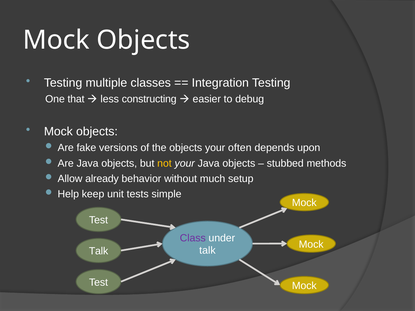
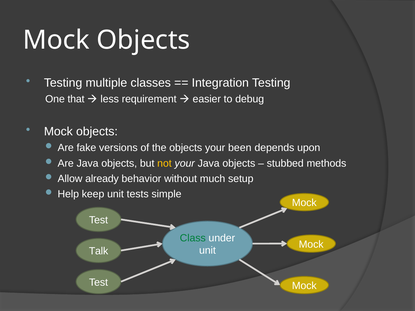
constructing: constructing -> requirement
often: often -> been
Class colour: purple -> green
talk at (207, 251): talk -> unit
